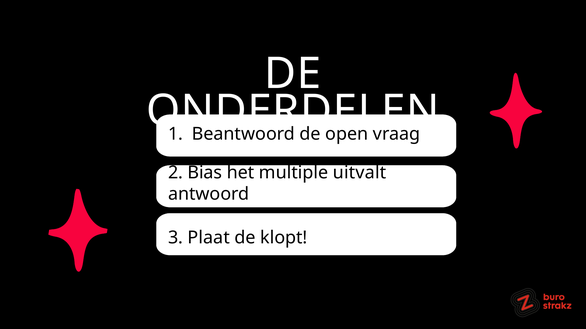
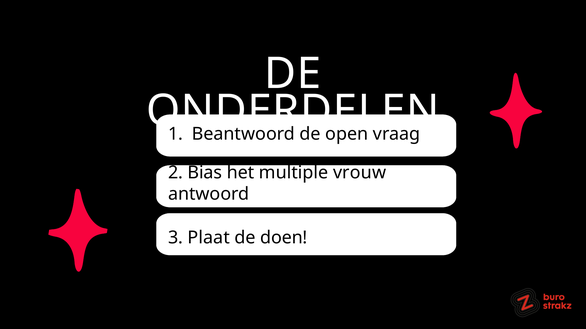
uitvalt: uitvalt -> vrouw
klopt: klopt -> doen
